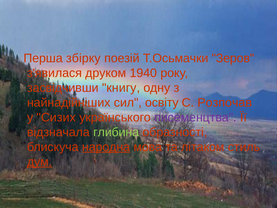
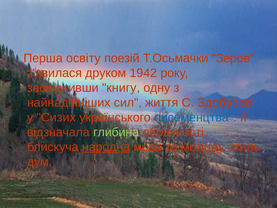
збірку: збірку -> освіту
1940: 1940 -> 1942
освіту: освіту -> життя
Розпочав: Розпочав -> Здобував
писеменцтва colour: purple -> blue
літаком: літаком -> молоду
дум underline: present -> none
